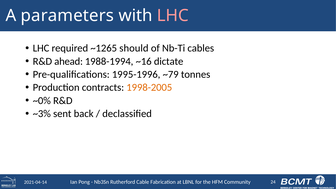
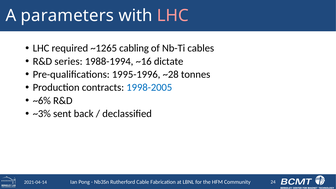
should: should -> cabling
ahead: ahead -> series
~79: ~79 -> ~28
1998-2005 colour: orange -> blue
~0%: ~0% -> ~6%
